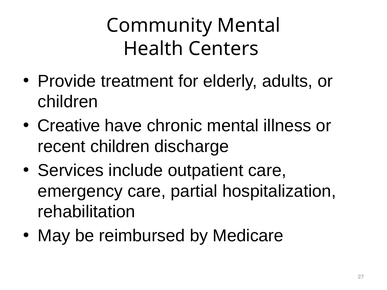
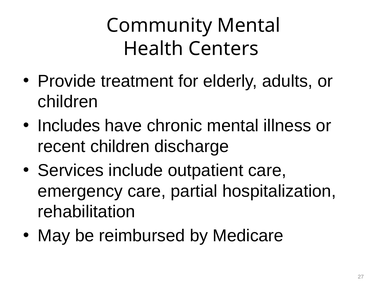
Creative: Creative -> Includes
